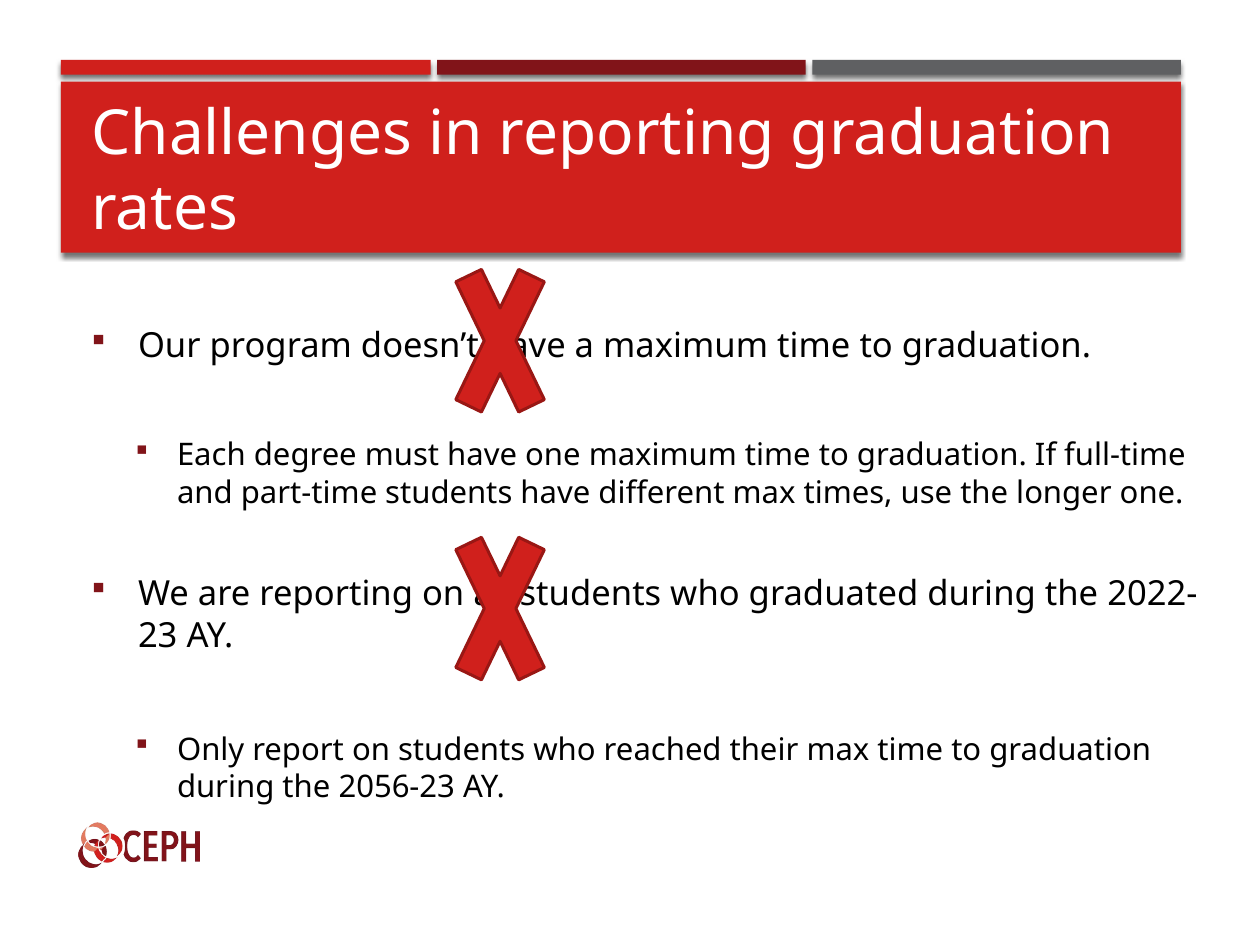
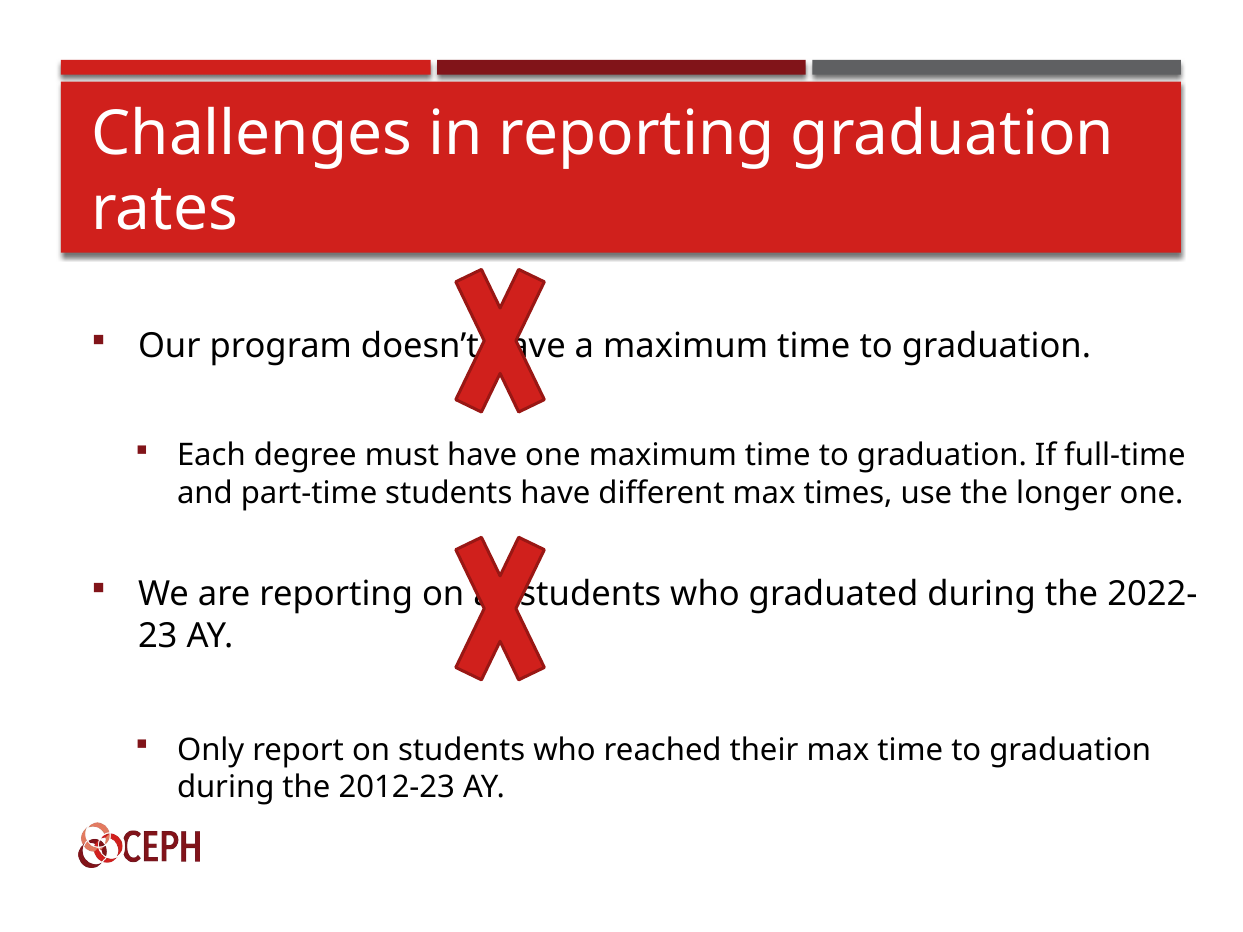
2056-23: 2056-23 -> 2012-23
